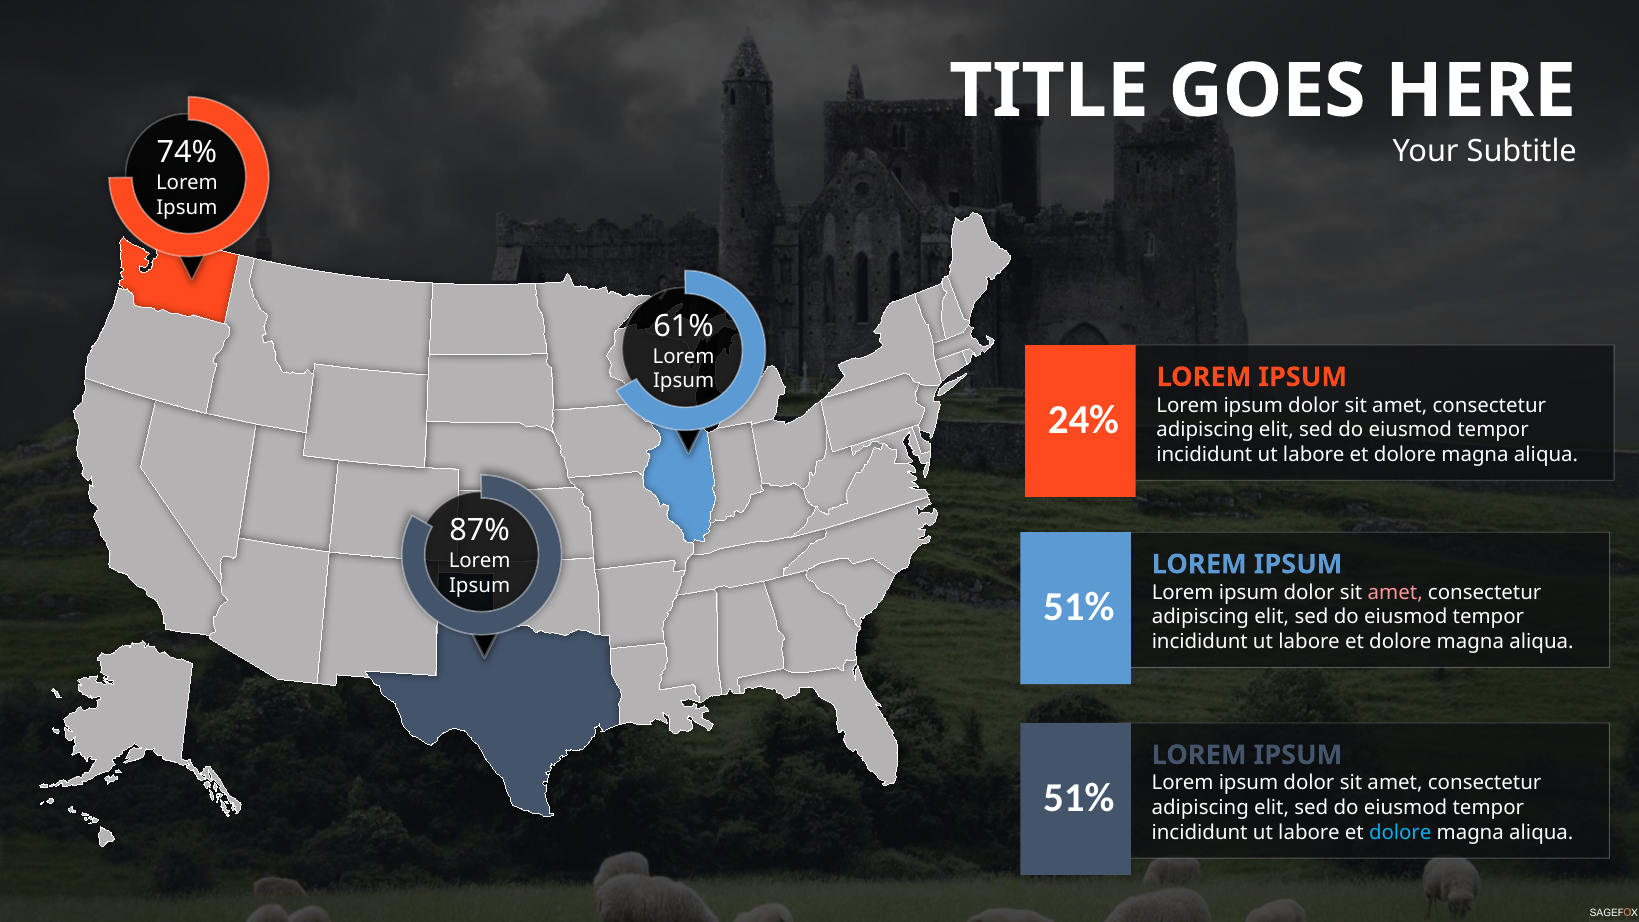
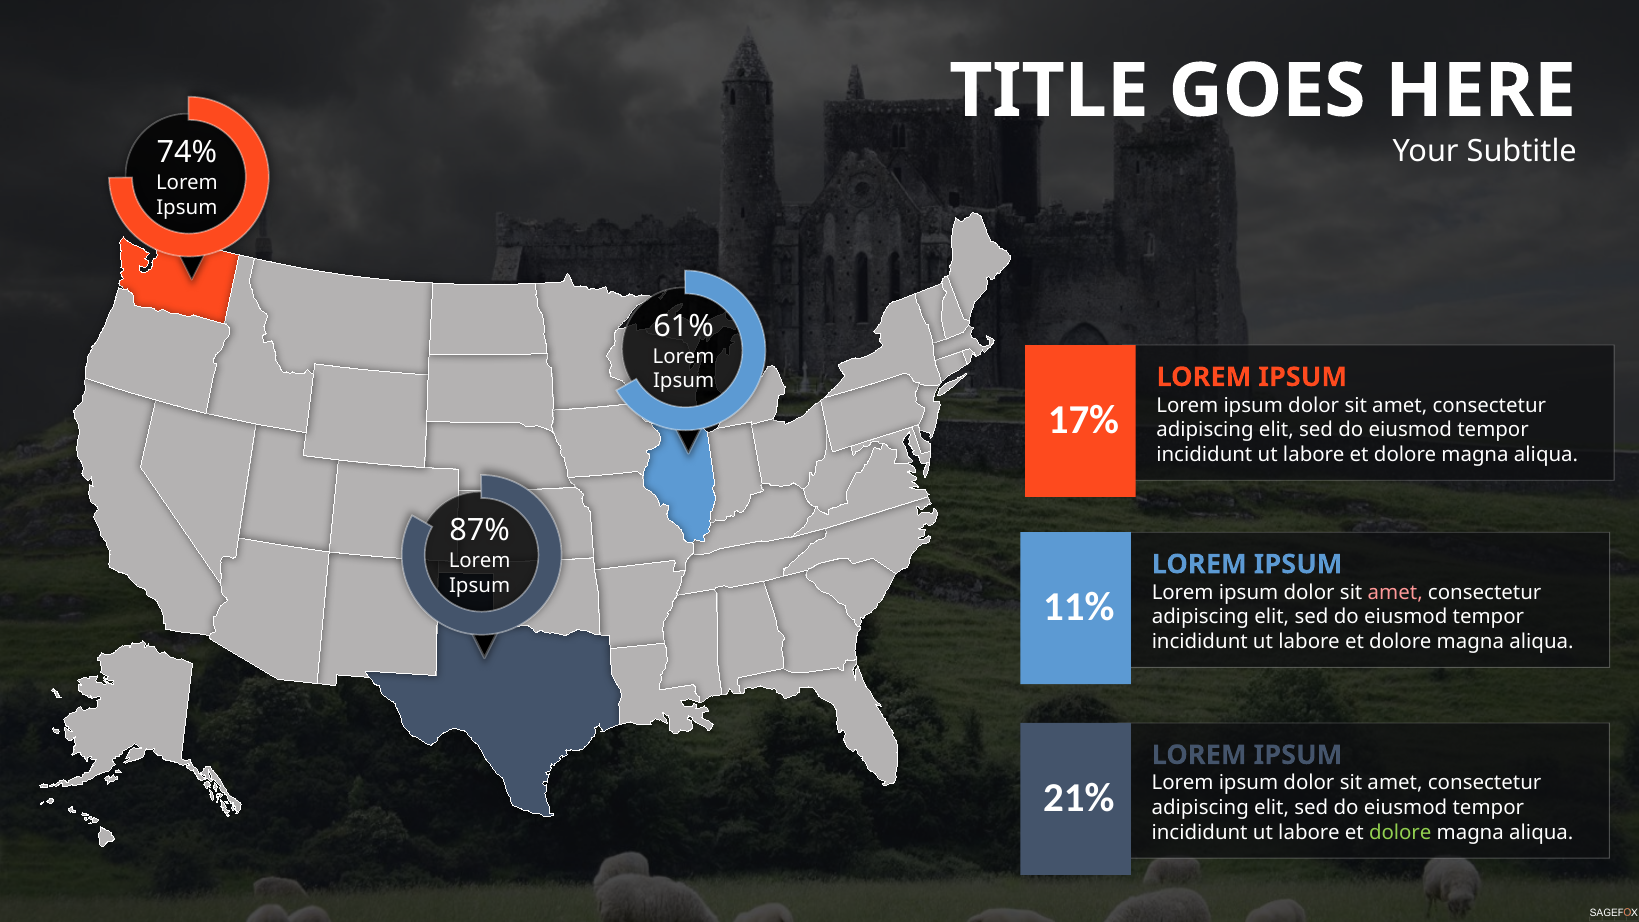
24%: 24% -> 17%
51% at (1079, 607): 51% -> 11%
51% at (1079, 798): 51% -> 21%
dolore at (1400, 832) colour: light blue -> light green
